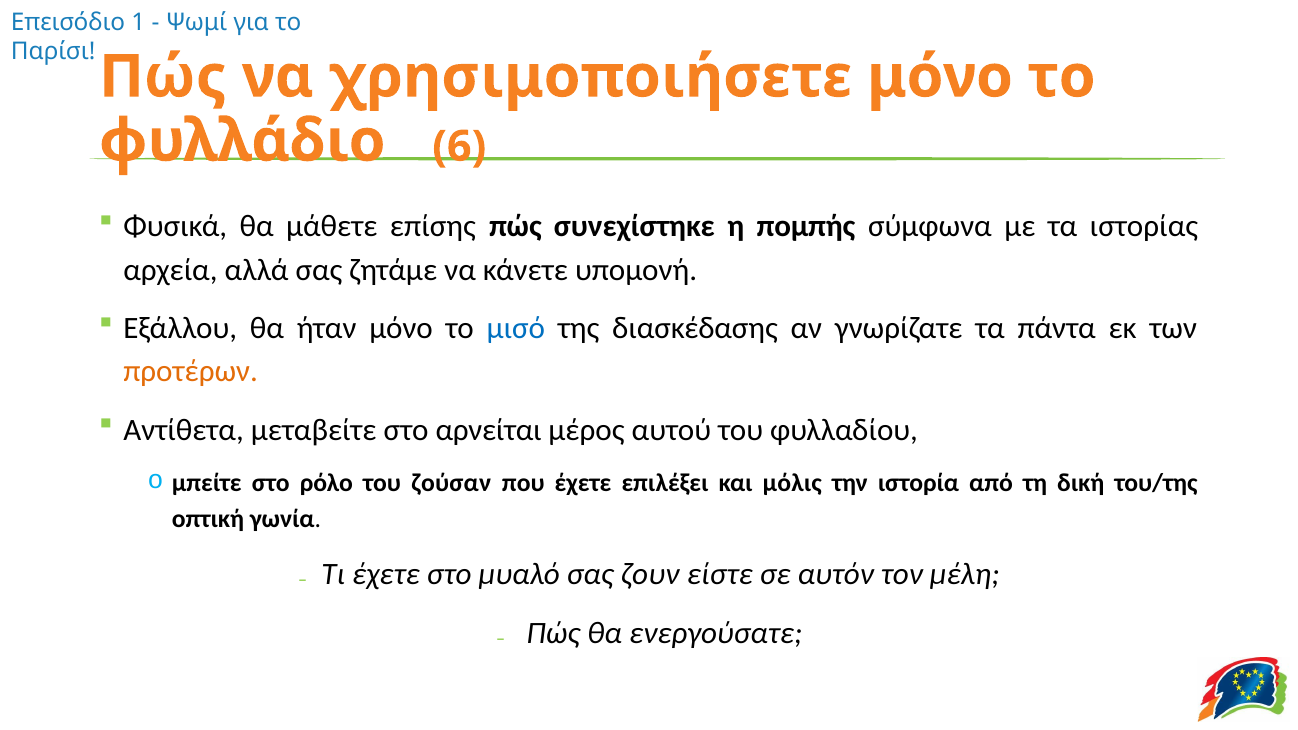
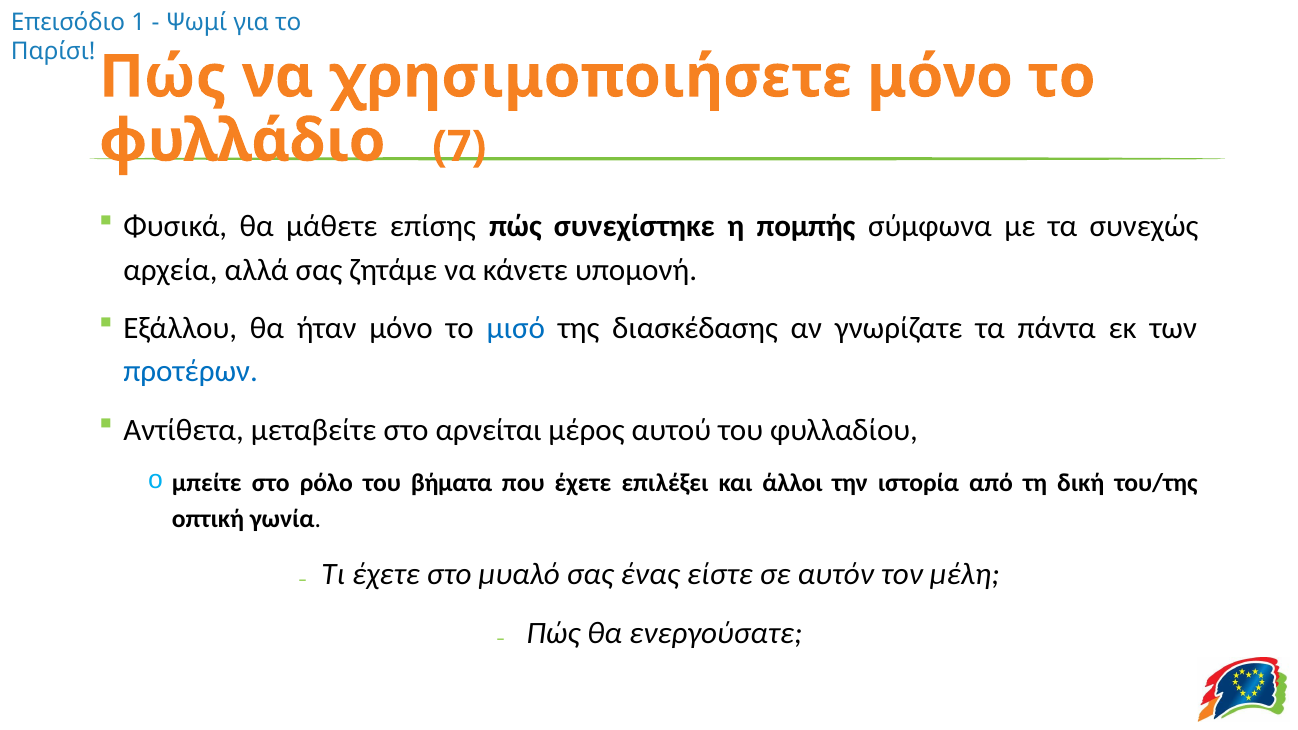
6: 6 -> 7
ιστορίας: ιστορίας -> συνεχώς
προτέρων colour: orange -> blue
ζούσαν: ζούσαν -> βήματα
μόλις: μόλις -> άλλοι
ζουν: ζουν -> ένας
